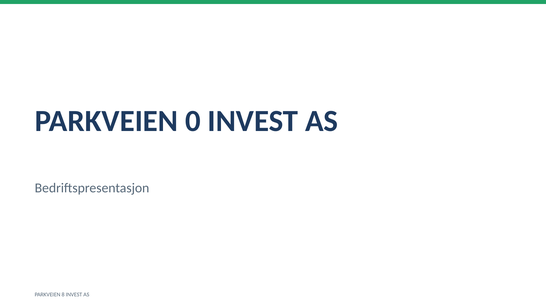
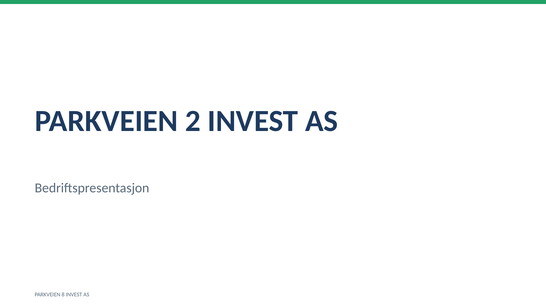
0: 0 -> 2
